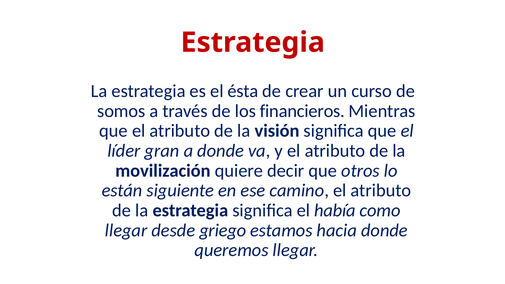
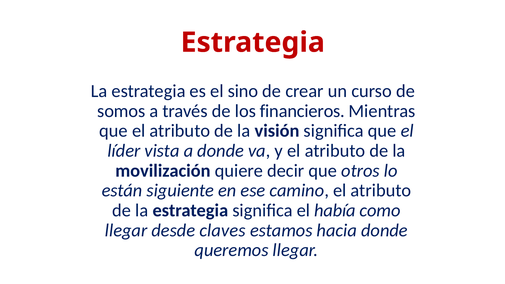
ésta: ésta -> sino
gran: gran -> vista
griego: griego -> claves
